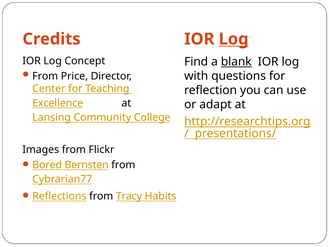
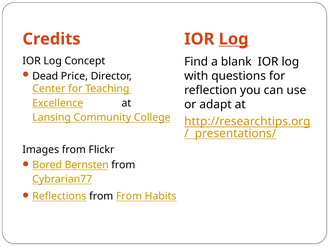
blank underline: present -> none
From at (45, 76): From -> Dead
from Tracy: Tracy -> From
